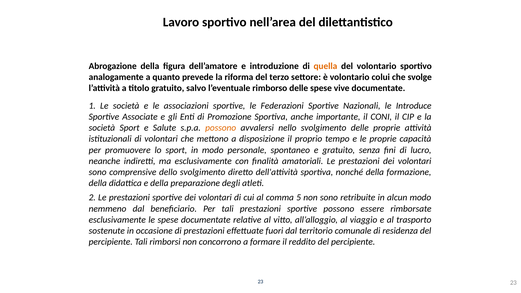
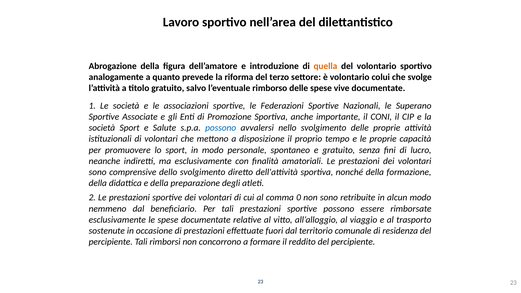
Introduce: Introduce -> Superano
possono at (221, 128) colour: orange -> blue
5: 5 -> 0
